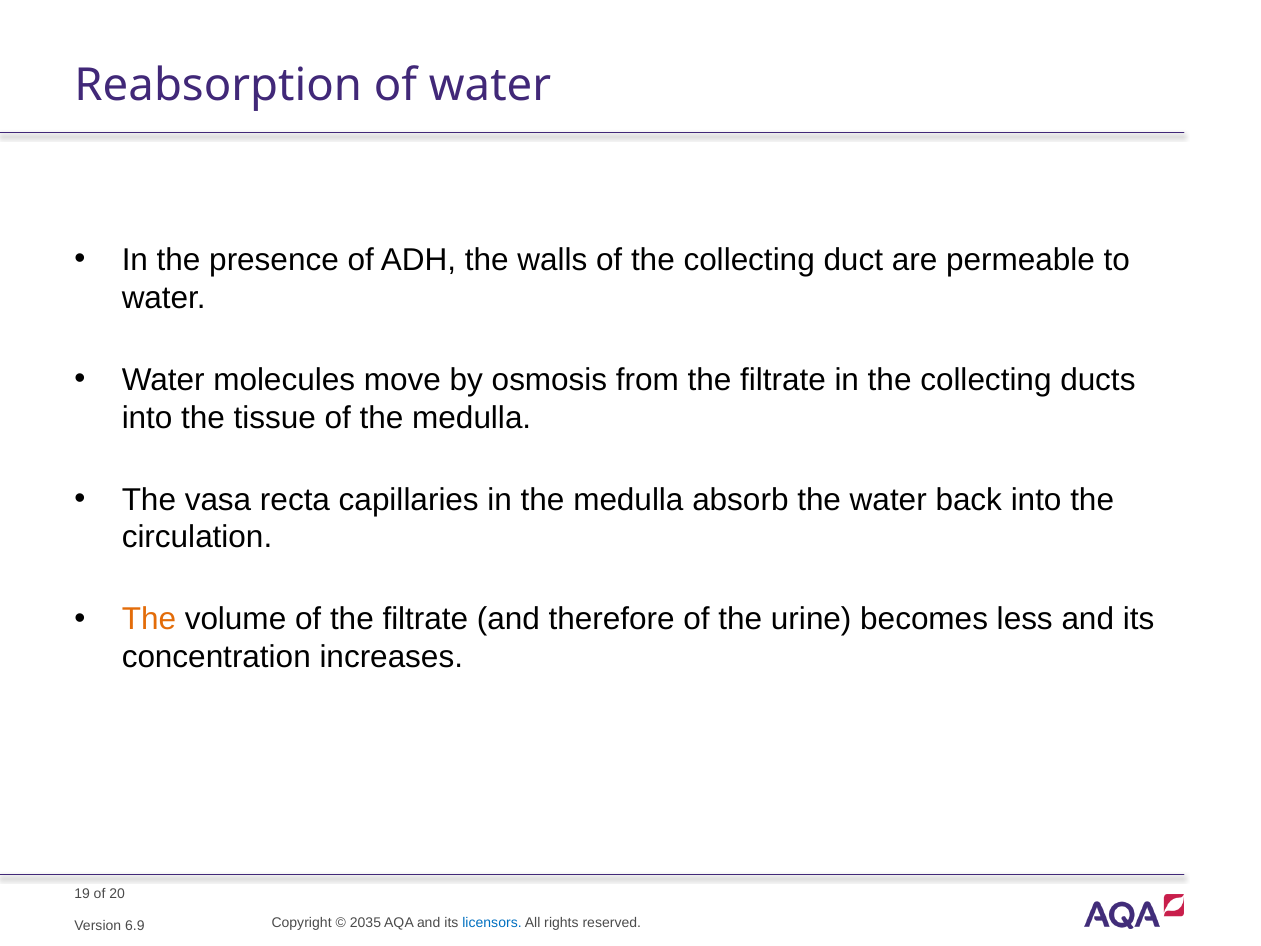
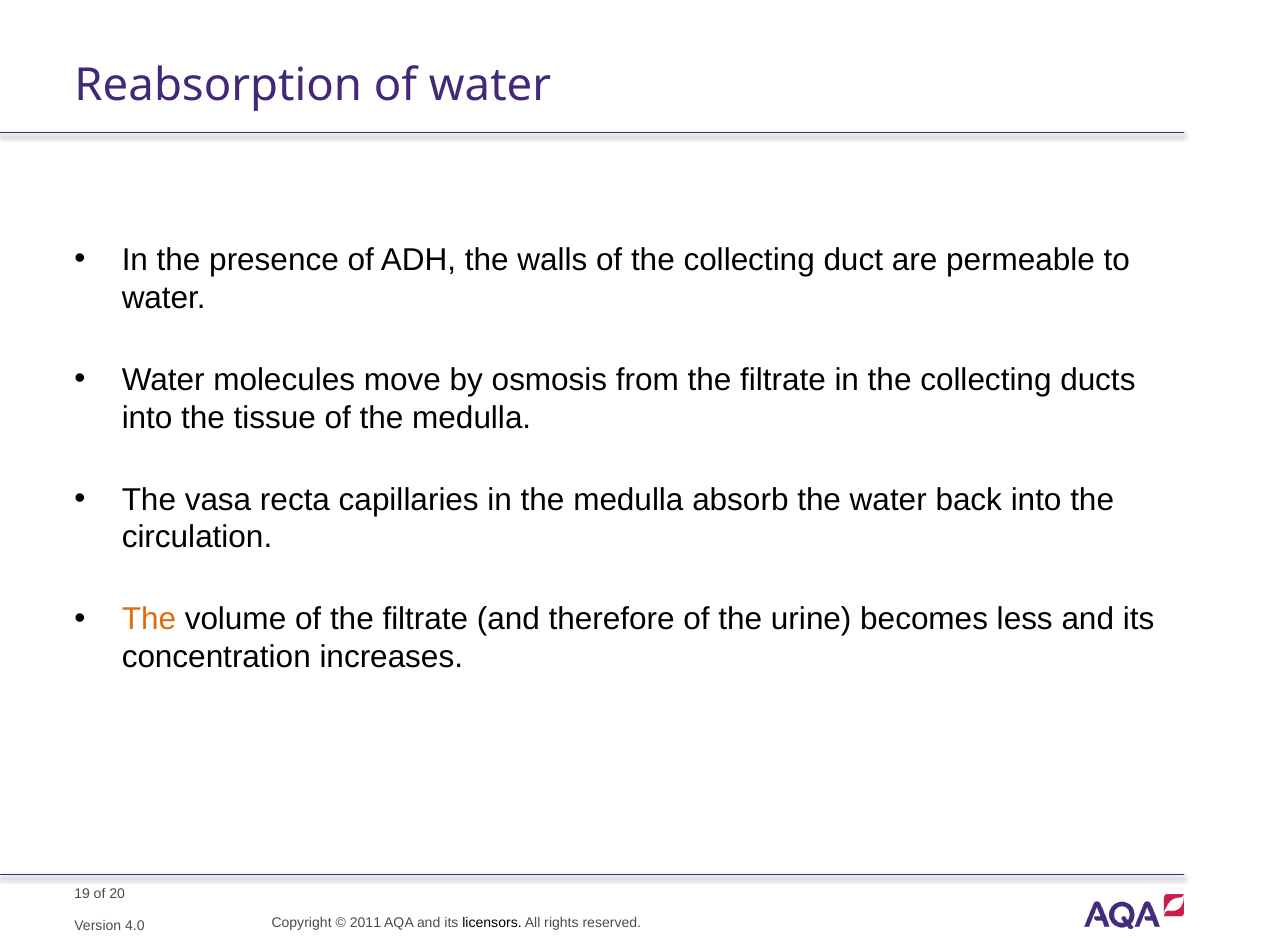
6.9: 6.9 -> 4.0
2035: 2035 -> 2011
licensors colour: blue -> black
